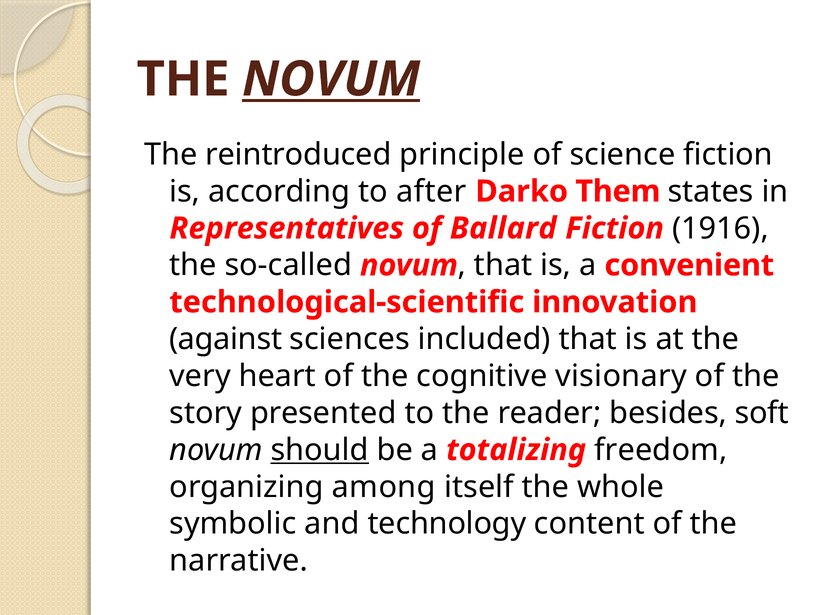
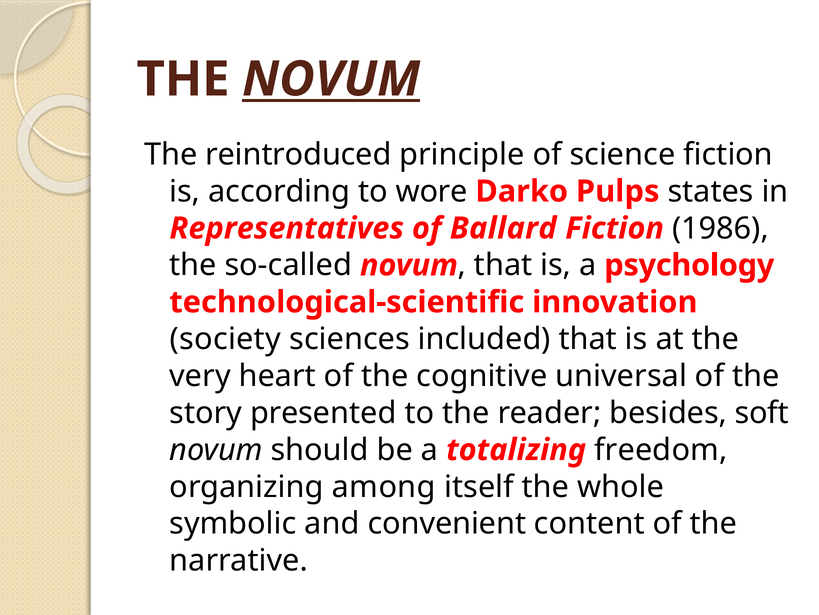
after: after -> wore
Them: Them -> Pulps
1916: 1916 -> 1986
convenient: convenient -> psychology
against: against -> society
visionary: visionary -> universal
should underline: present -> none
technology: technology -> convenient
